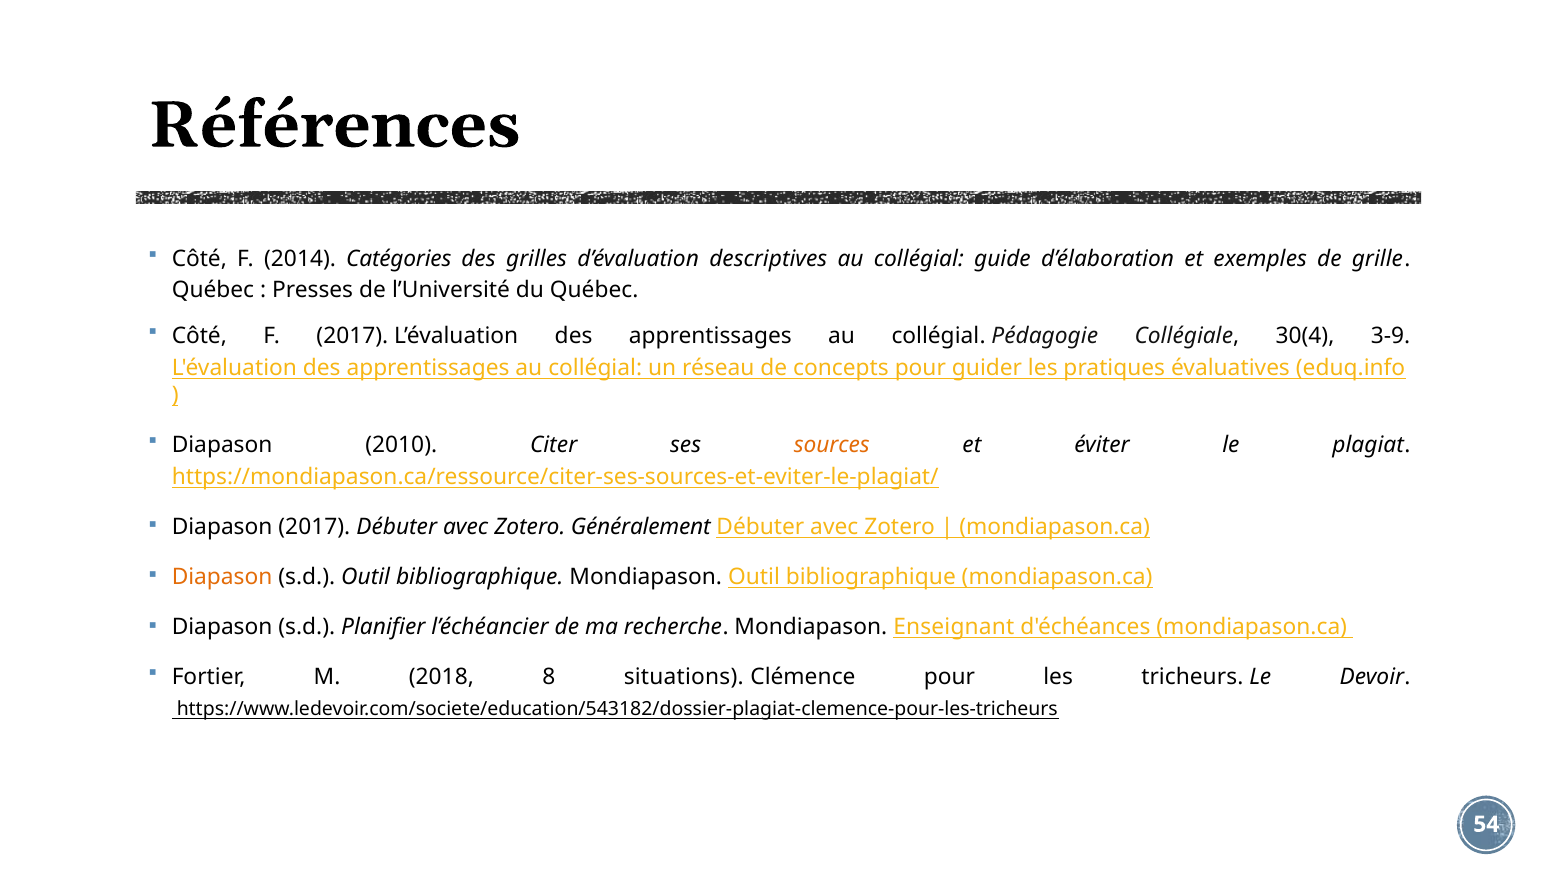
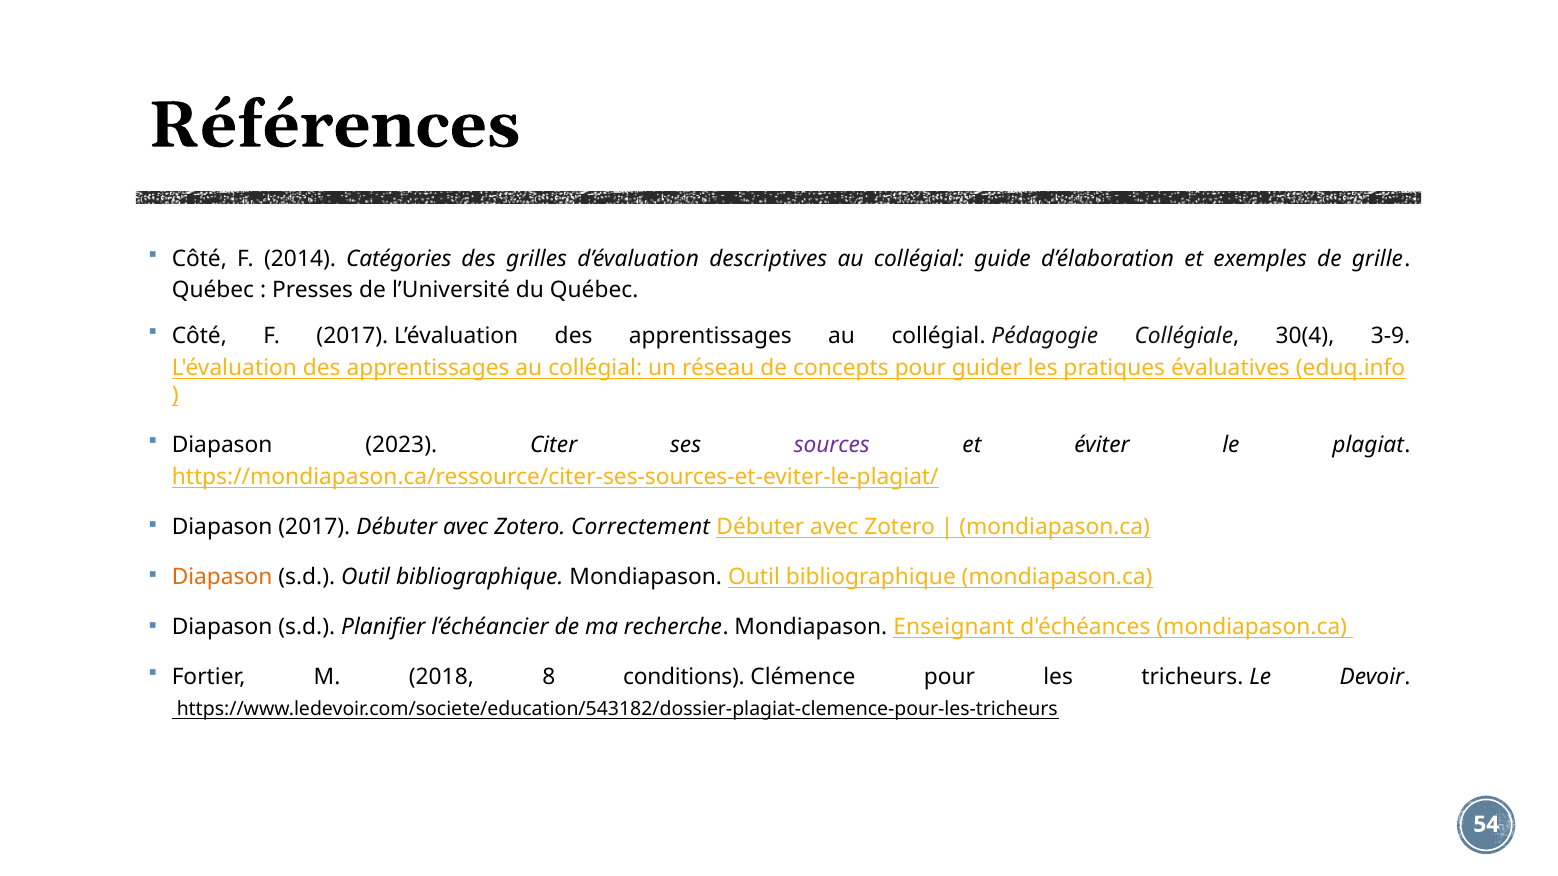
2010: 2010 -> 2023
sources colour: orange -> purple
Généralement: Généralement -> Correctement
situations: situations -> conditions
